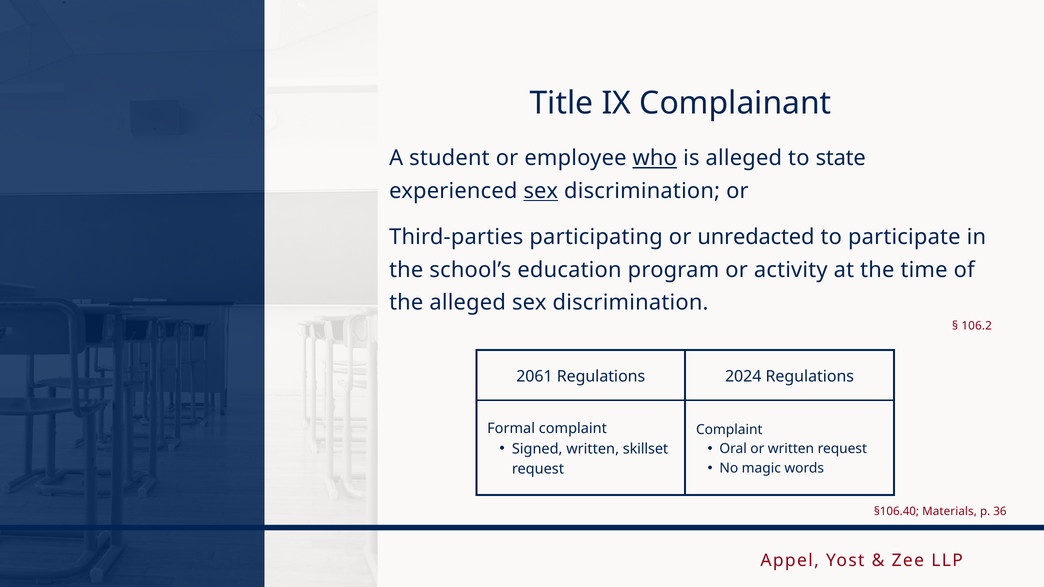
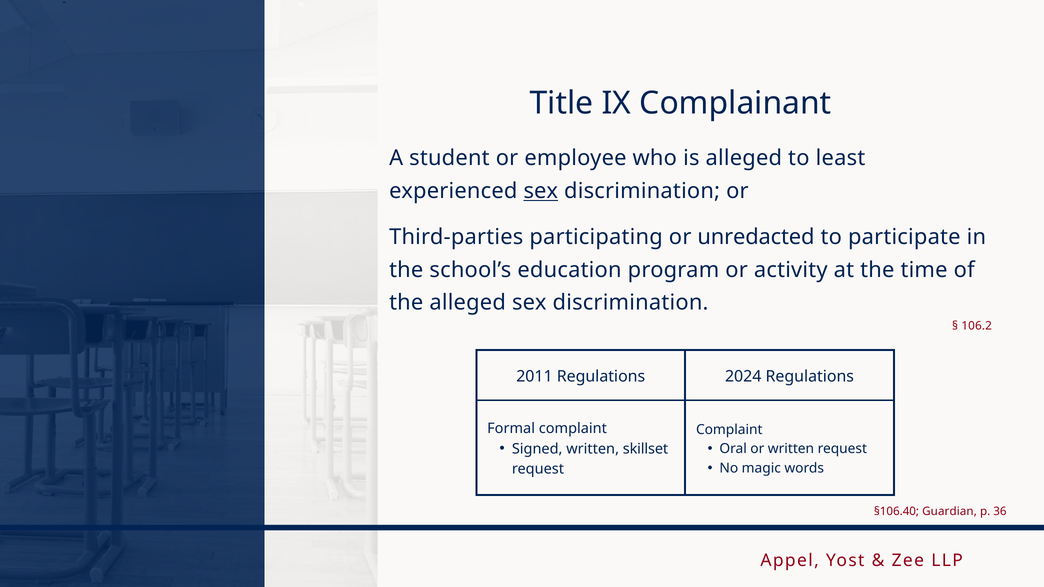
who underline: present -> none
state: state -> least
2061: 2061 -> 2011
Materials: Materials -> Guardian
